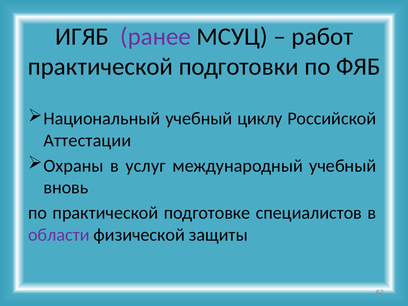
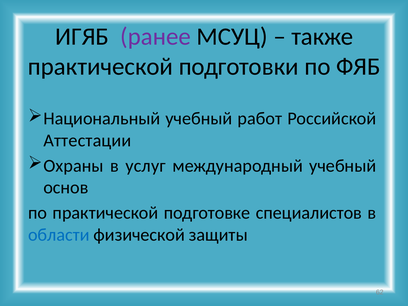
работ: работ -> также
циклу: циклу -> работ
вновь: вновь -> основ
области colour: purple -> blue
